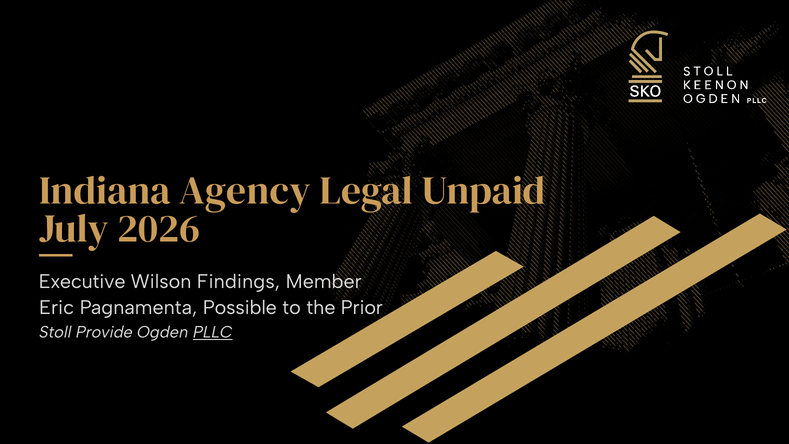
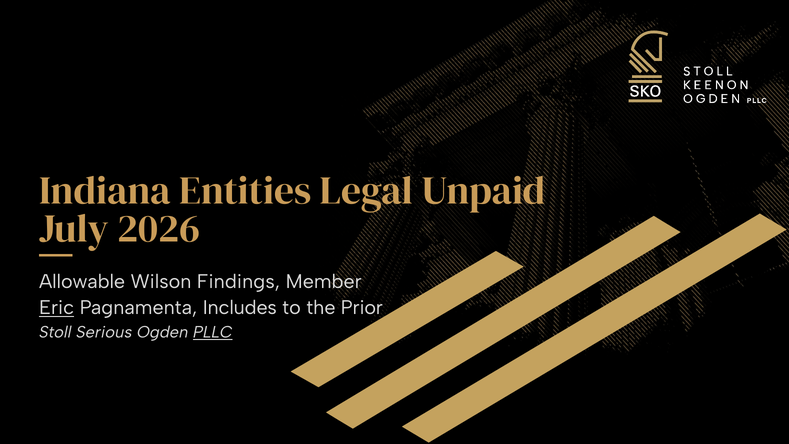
Agency: Agency -> Entities
Executive: Executive -> Allowable
Eric underline: none -> present
Possible: Possible -> Includes
Provide: Provide -> Serious
